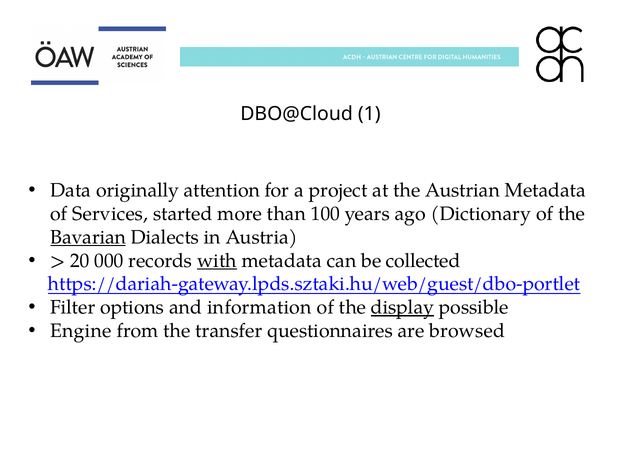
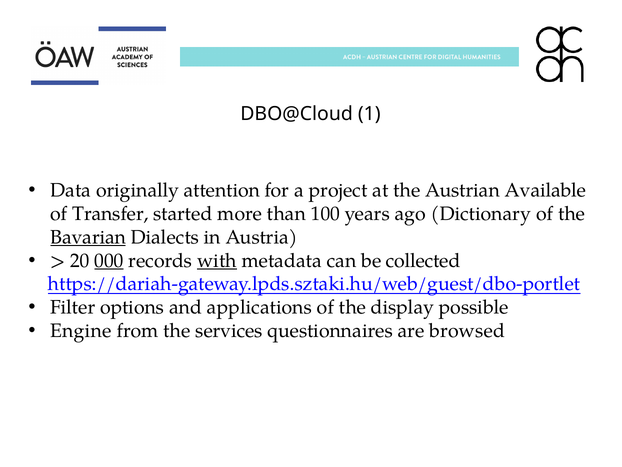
Austrian Metadata: Metadata -> Available
Services: Services -> Transfer
000 underline: none -> present
information: information -> applications
display underline: present -> none
transfer: transfer -> services
